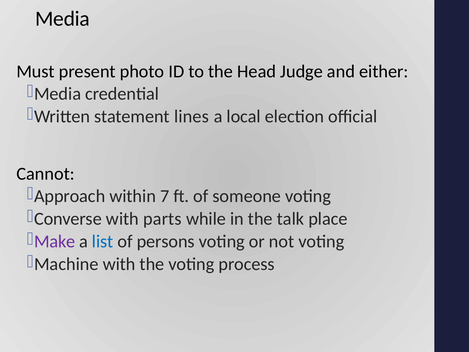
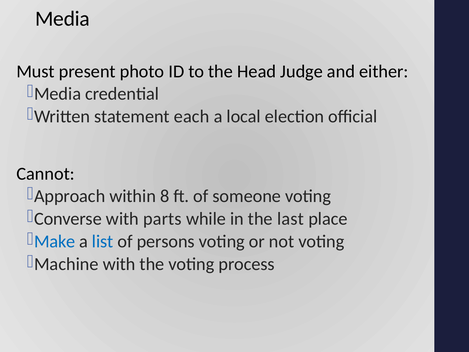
lines: lines -> each
7: 7 -> 8
talk: talk -> last
Make colour: purple -> blue
